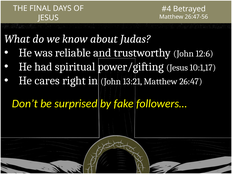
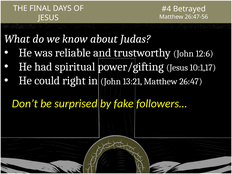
cares: cares -> could
